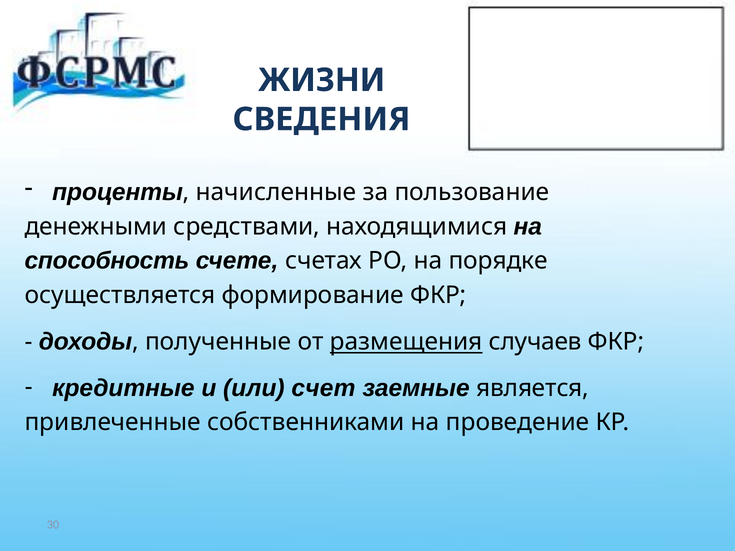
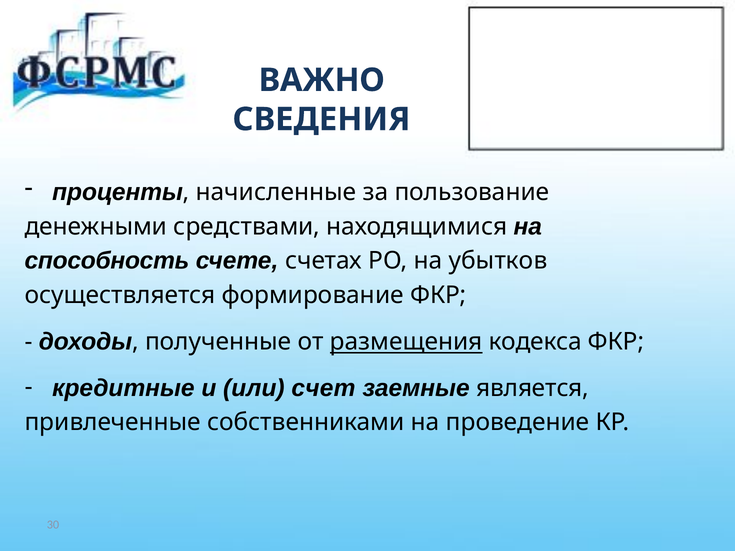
ЖИЗНИ: ЖИЗНИ -> ВАЖНО
порядке: порядке -> убытков
случаев: случаев -> кодекса
